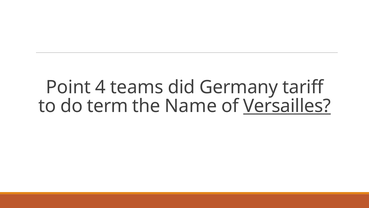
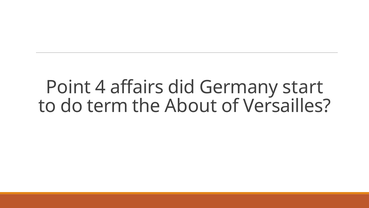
teams: teams -> affairs
tariff: tariff -> start
Name: Name -> About
Versailles underline: present -> none
